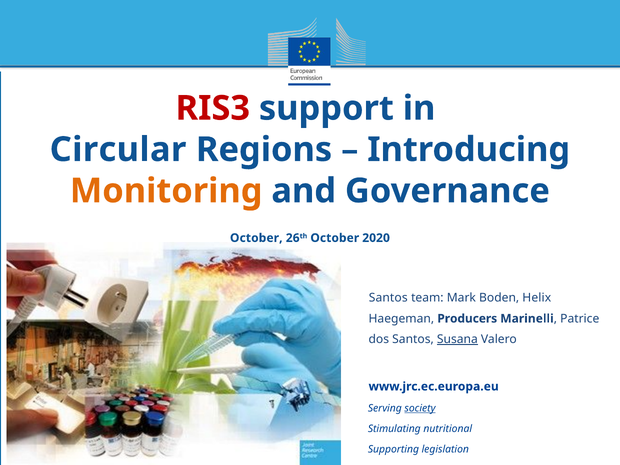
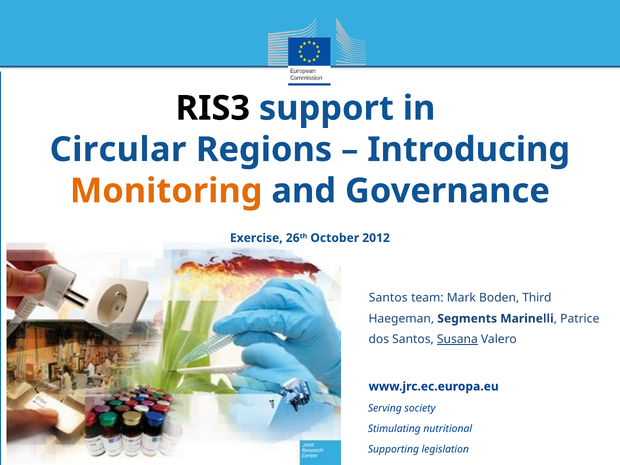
RIS3 colour: red -> black
October at (256, 238): October -> Exercise
2020: 2020 -> 2012
Helix: Helix -> Third
Producers: Producers -> Segments
society underline: present -> none
